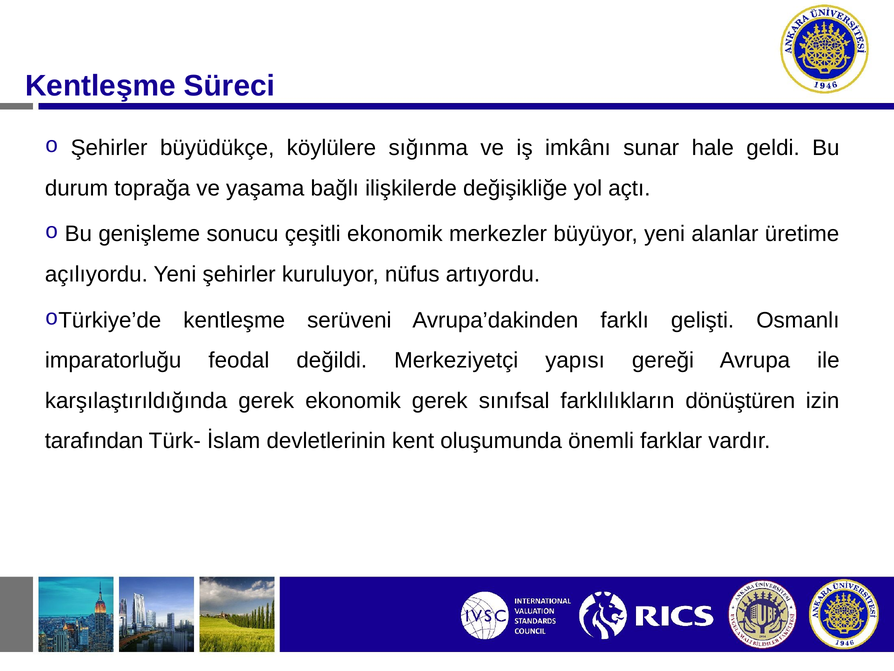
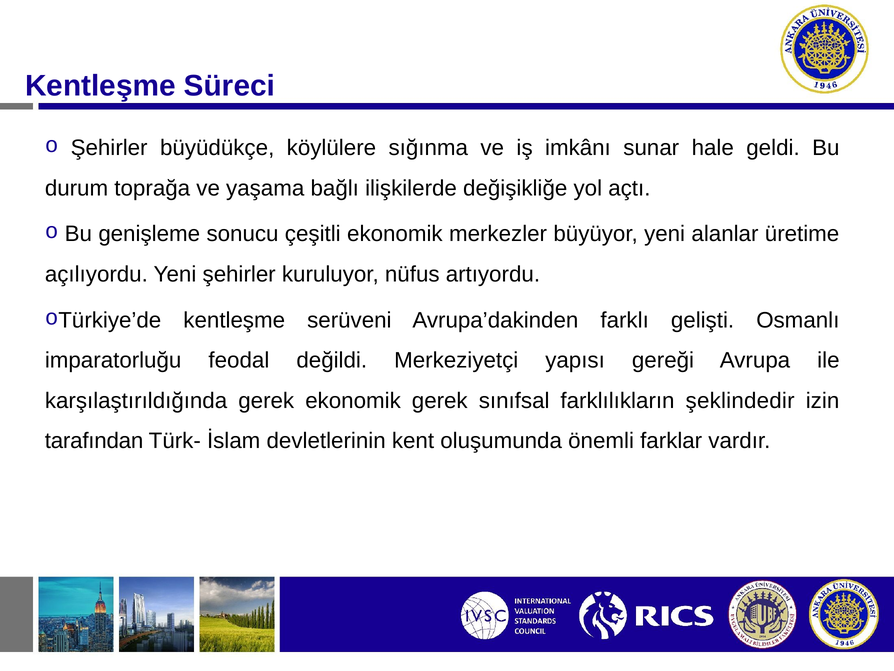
dönüştüren: dönüştüren -> şeklindedir
